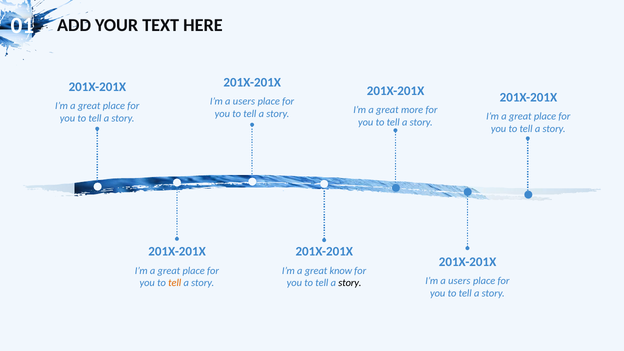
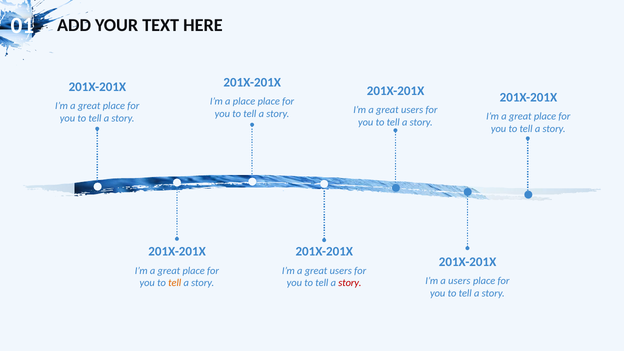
users at (244, 101): users -> place
more at (412, 110): more -> users
know at (341, 271): know -> users
story at (350, 283) colour: black -> red
